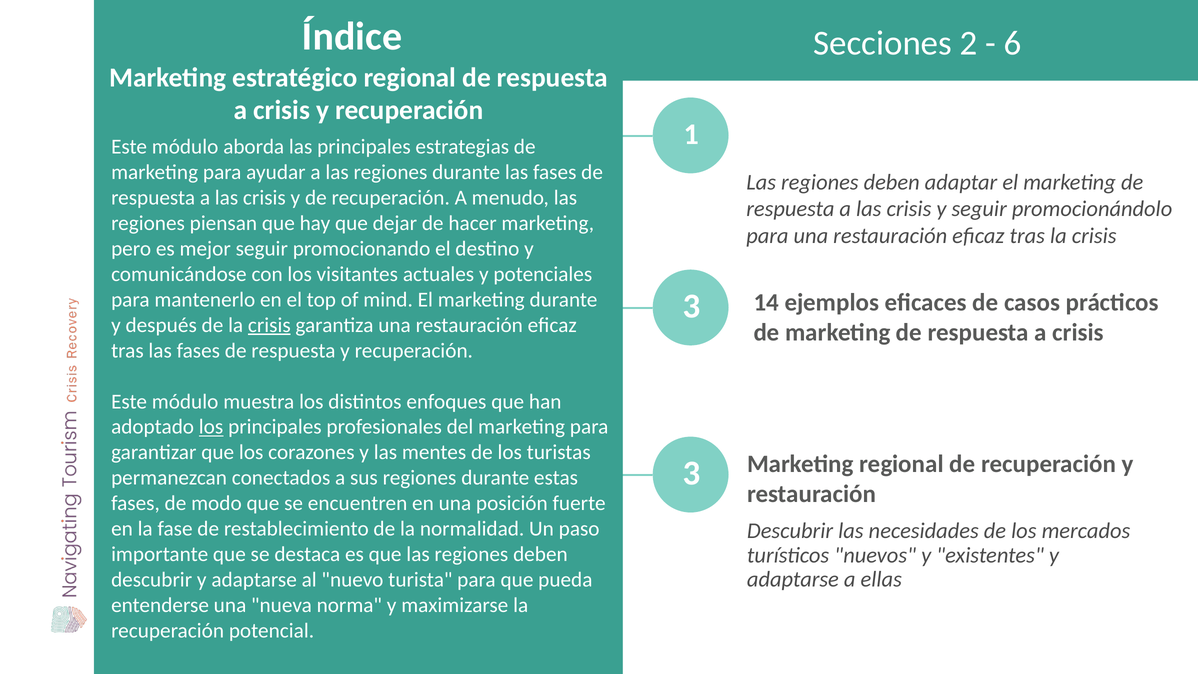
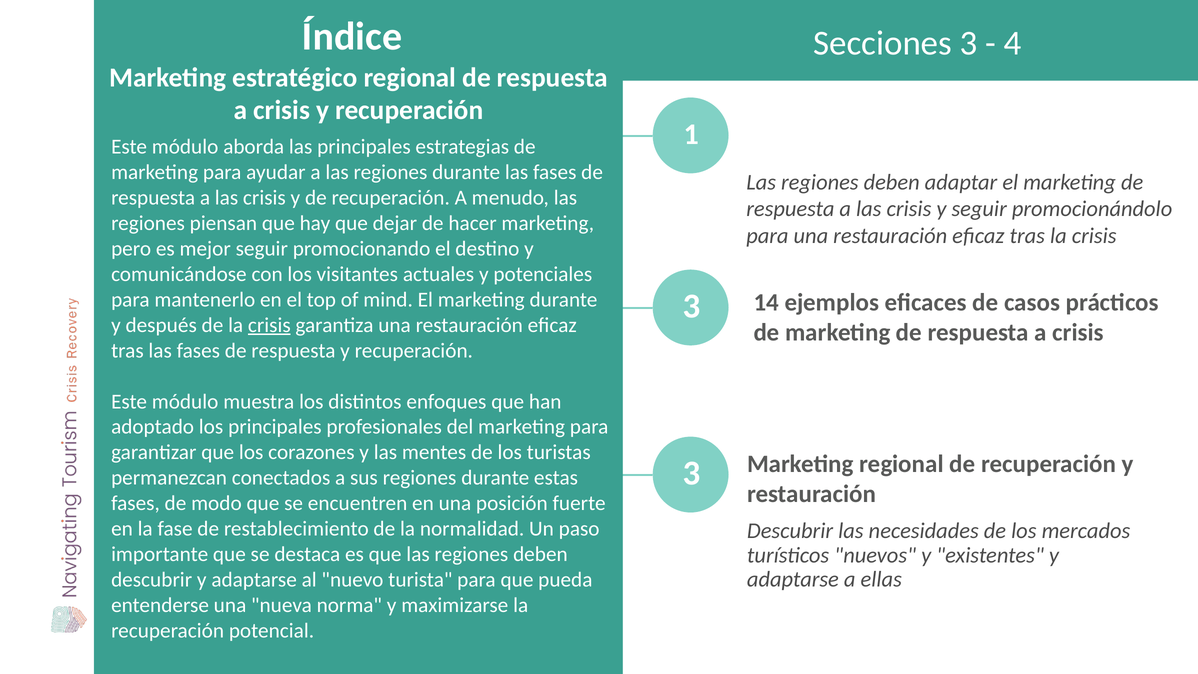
Secciones 2: 2 -> 3
6: 6 -> 4
los at (211, 427) underline: present -> none
